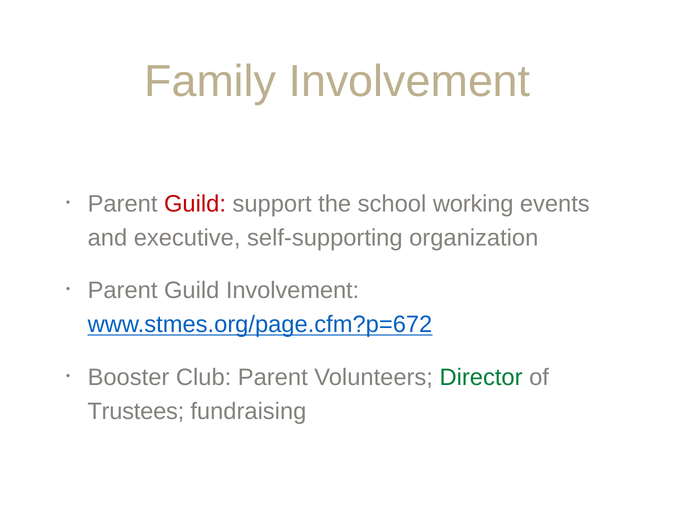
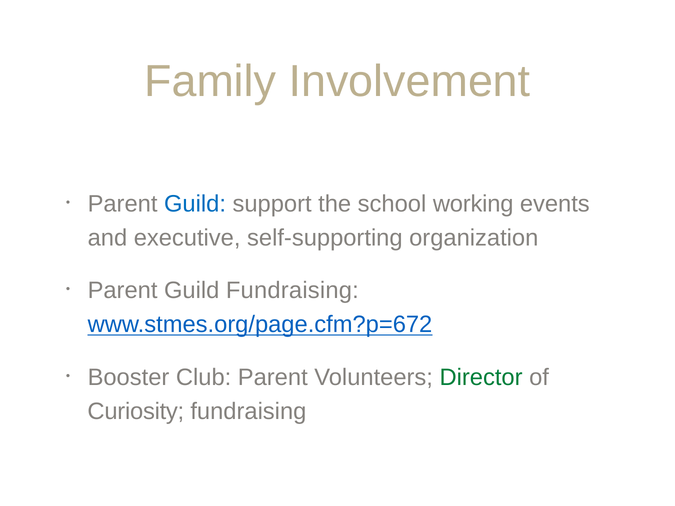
Guild at (195, 204) colour: red -> blue
Guild Involvement: Involvement -> Fundraising
Trustees: Trustees -> Curiosity
